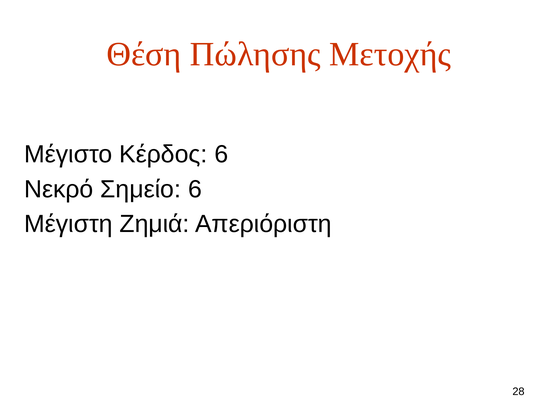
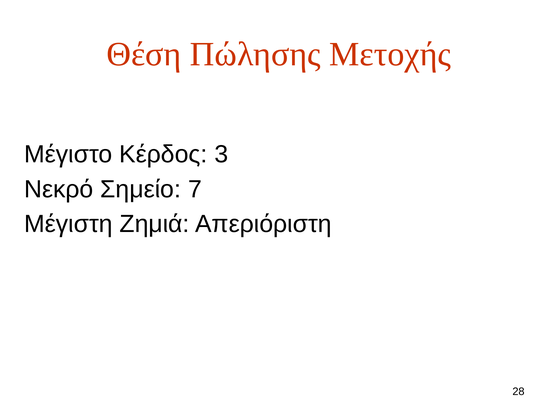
Κέρδος 6: 6 -> 3
Σημείο 6: 6 -> 7
